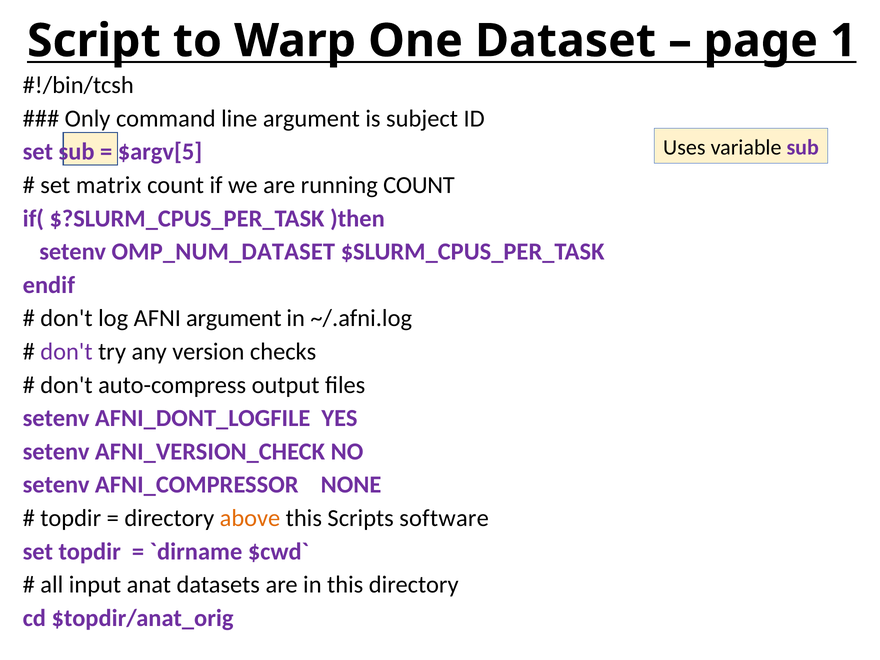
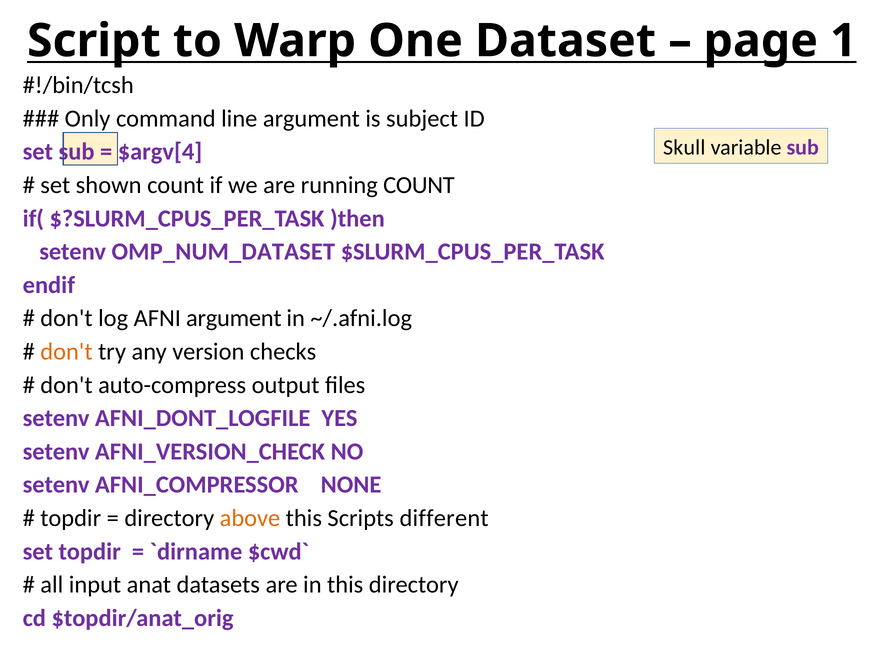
Uses: Uses -> Skull
$argv[5: $argv[5 -> $argv[4
matrix: matrix -> shown
don't at (66, 352) colour: purple -> orange
software: software -> different
